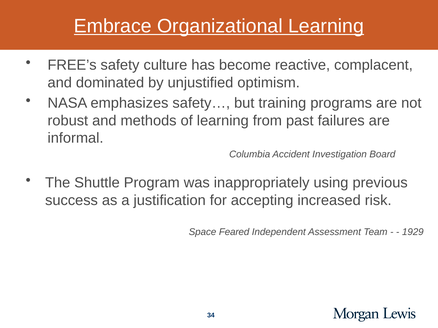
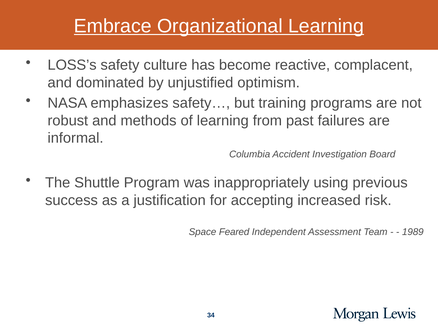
FREE’s: FREE’s -> LOSS’s
1929: 1929 -> 1989
